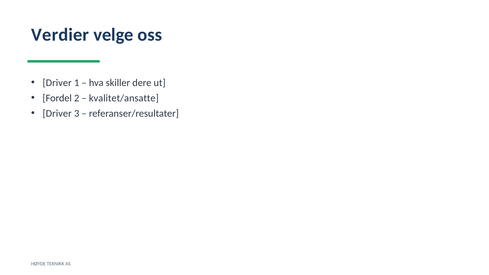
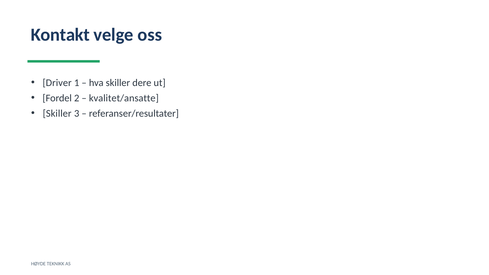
Verdier: Verdier -> Kontakt
Driver at (57, 113): Driver -> Skiller
